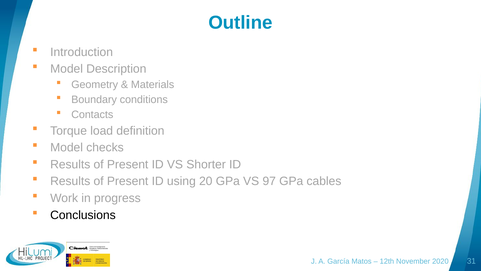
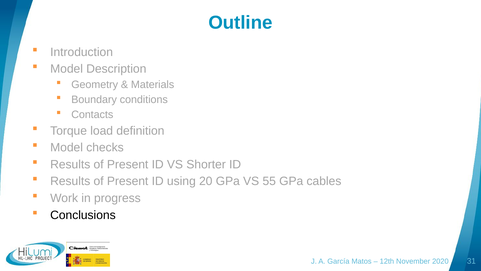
97: 97 -> 55
